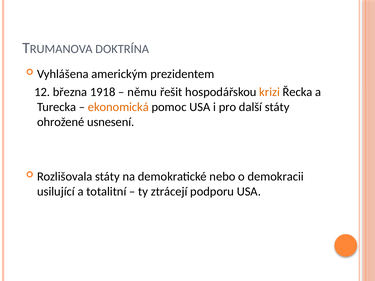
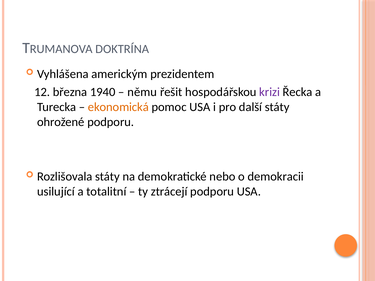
1918: 1918 -> 1940
krizi colour: orange -> purple
ohrožené usnesení: usnesení -> podporu
